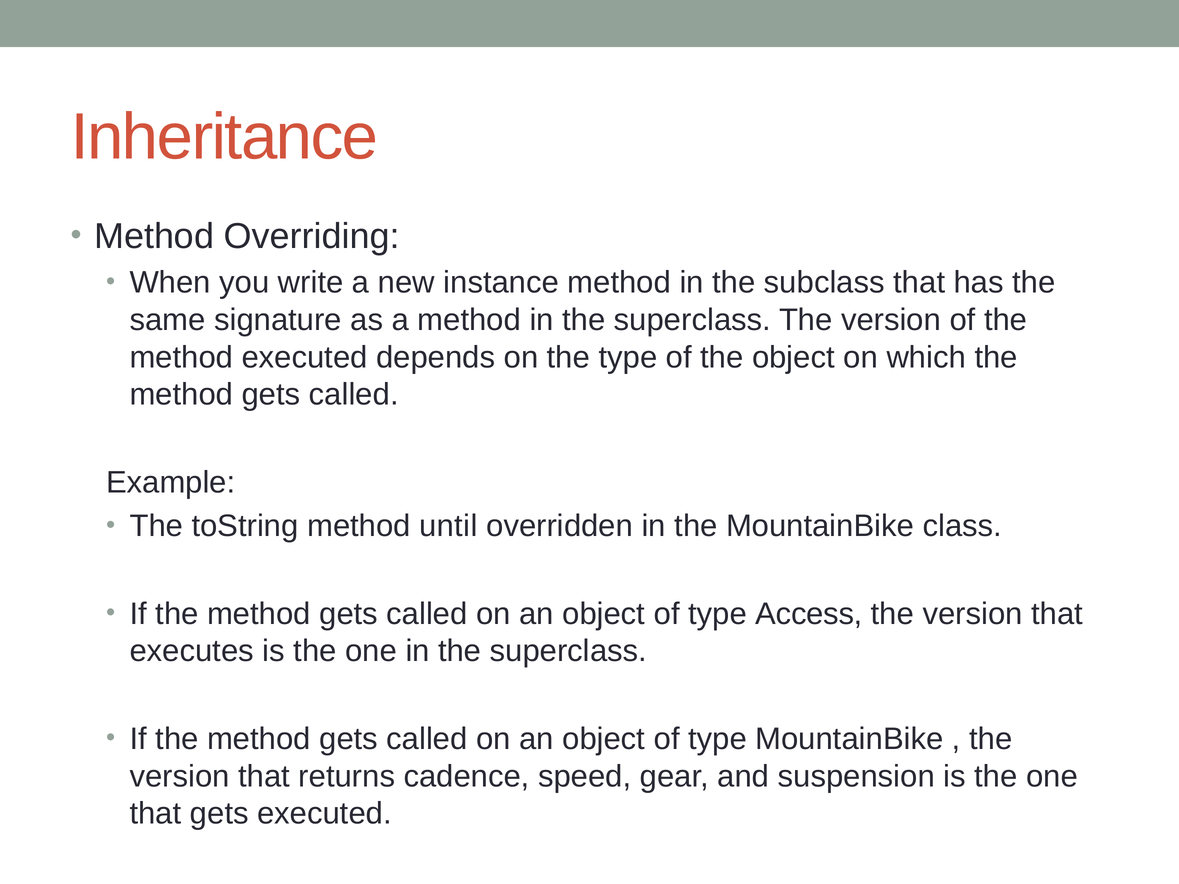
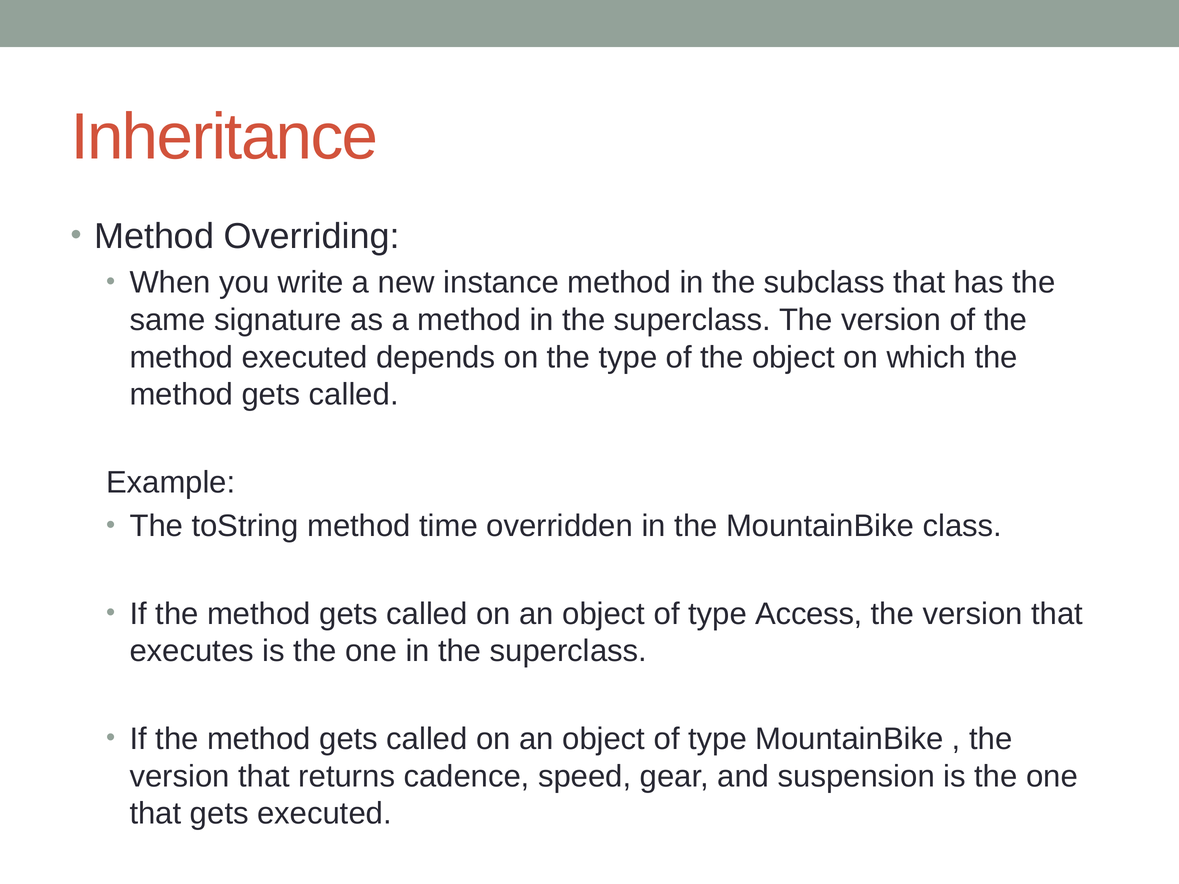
until: until -> time
